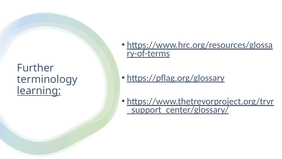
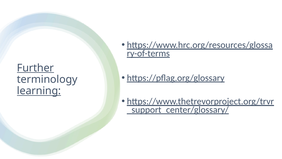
Further underline: none -> present
